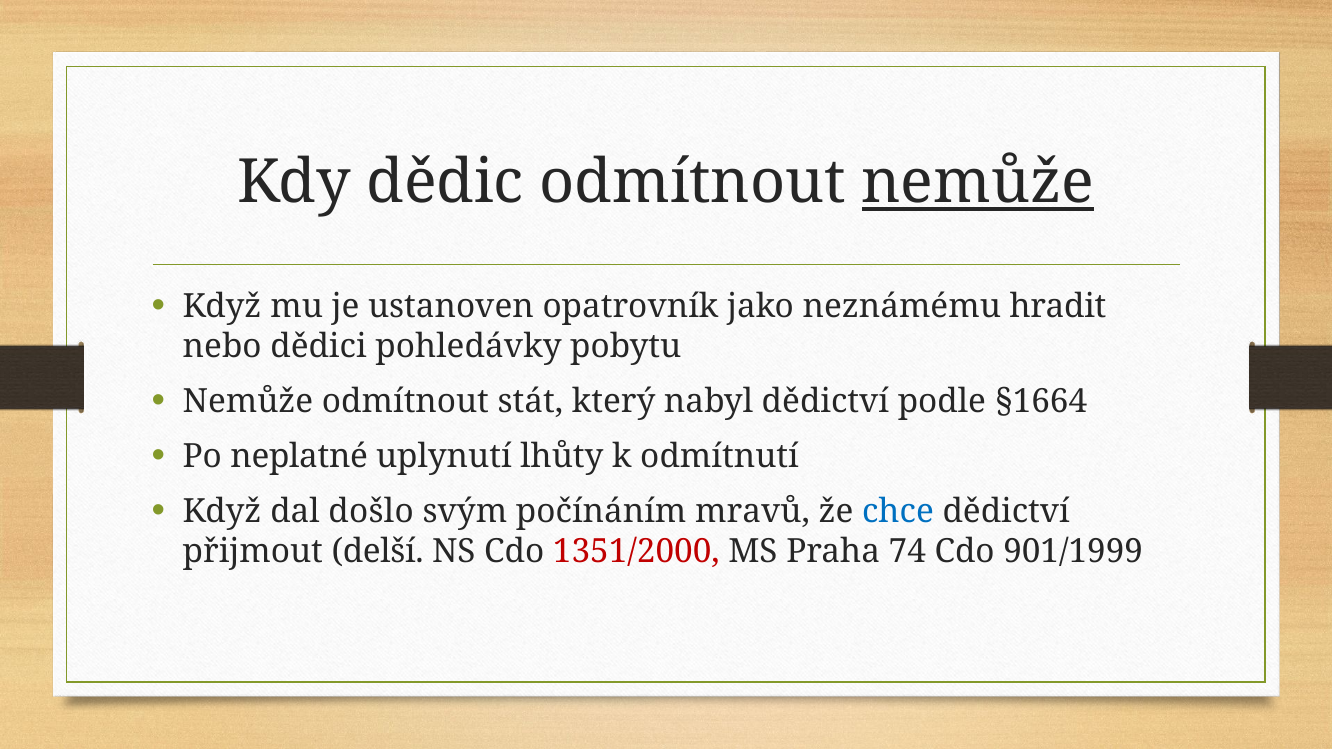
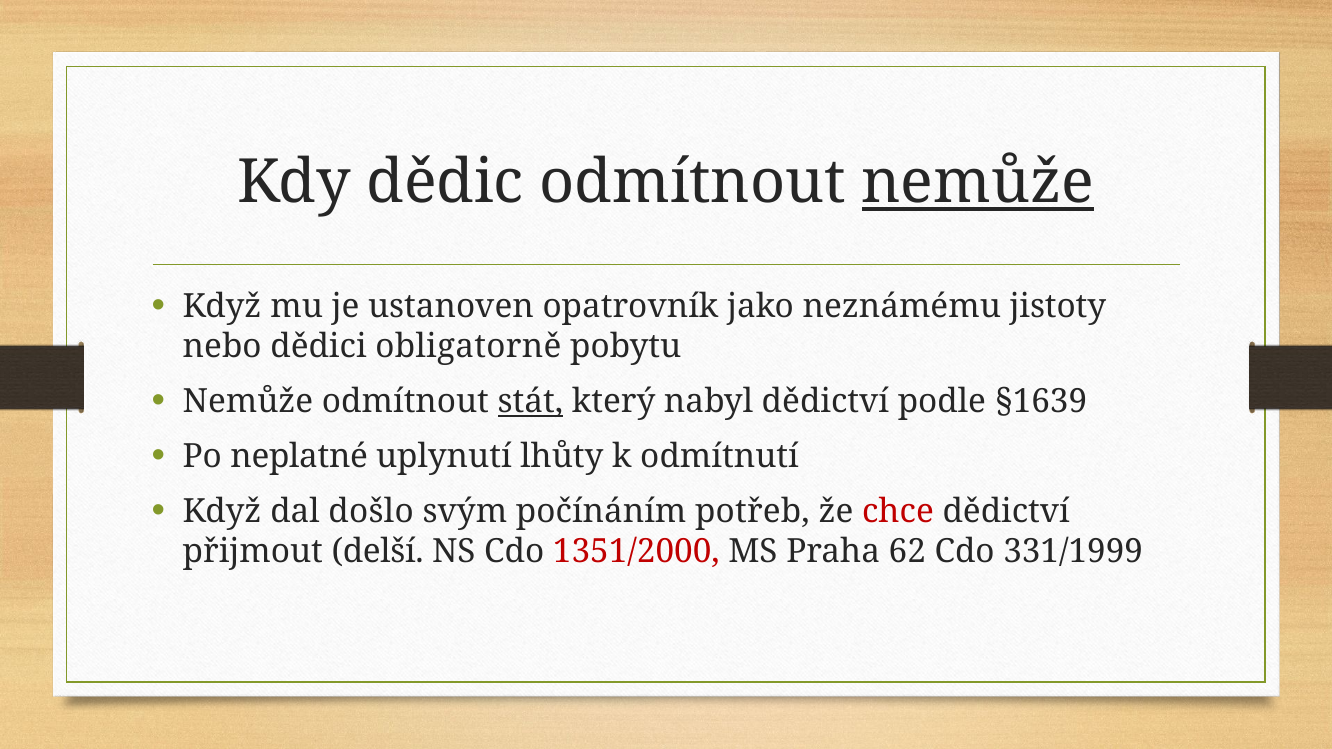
hradit: hradit -> jistoty
pohledávky: pohledávky -> obligatorně
stát underline: none -> present
§1664: §1664 -> §1639
mravů: mravů -> potřeb
chce colour: blue -> red
74: 74 -> 62
901/1999: 901/1999 -> 331/1999
